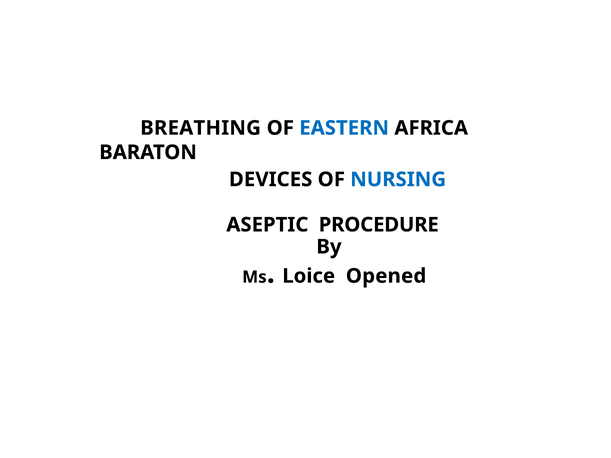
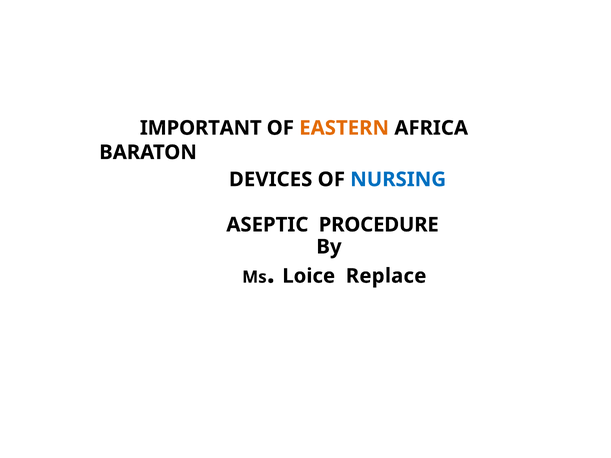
BREATHING: BREATHING -> IMPORTANT
EASTERN colour: blue -> orange
Opened: Opened -> Replace
